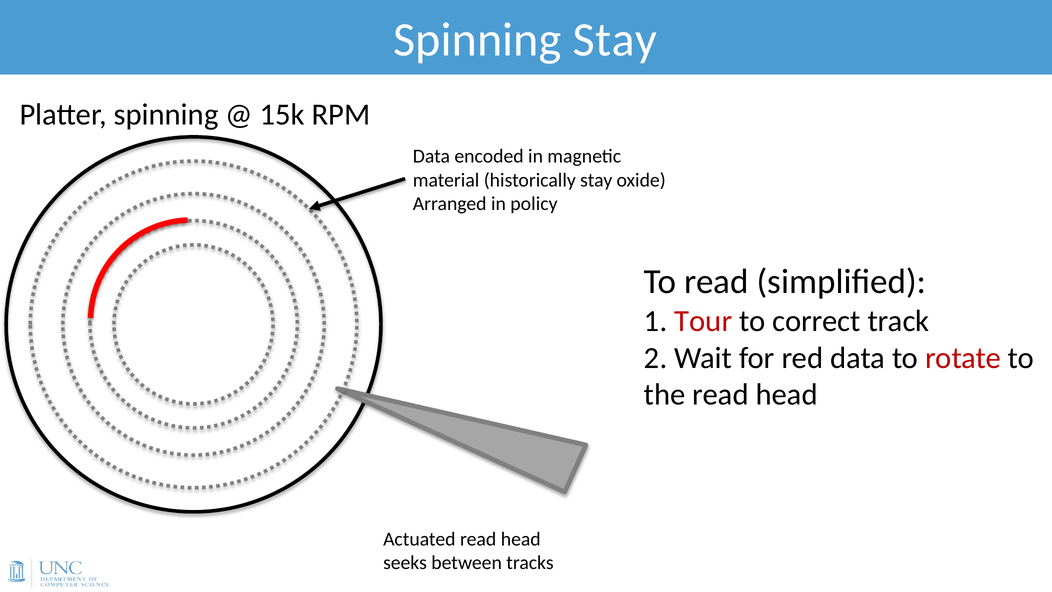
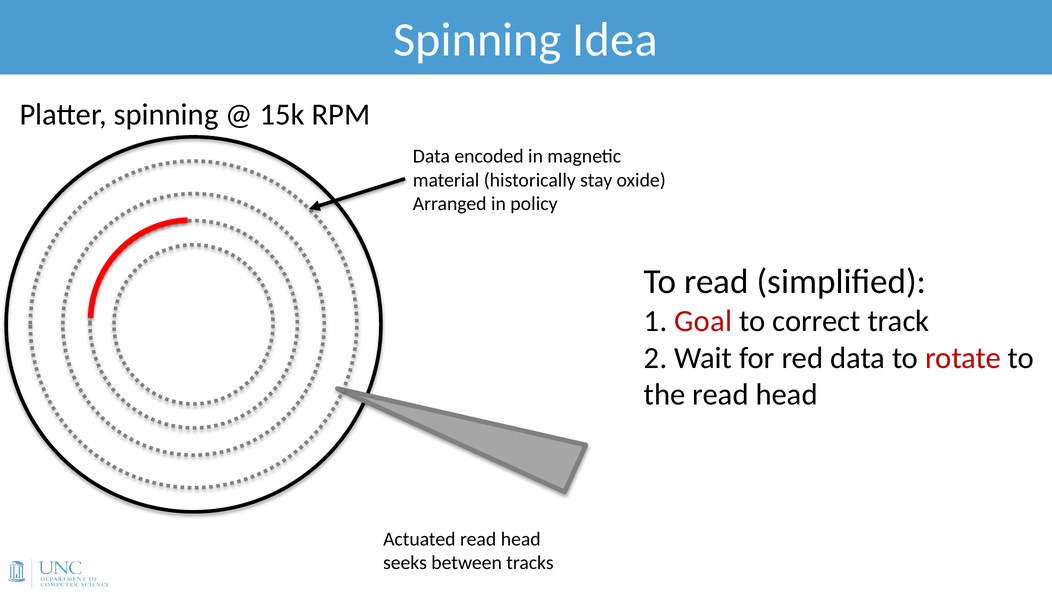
Spinning Stay: Stay -> Idea
Tour: Tour -> Goal
